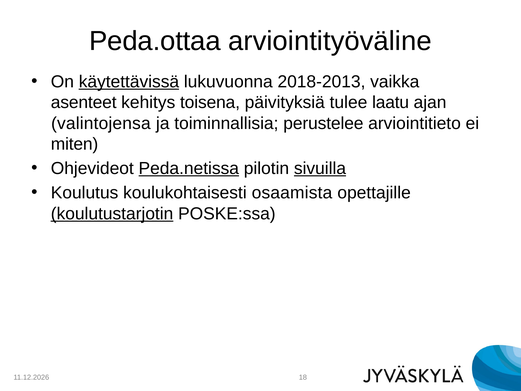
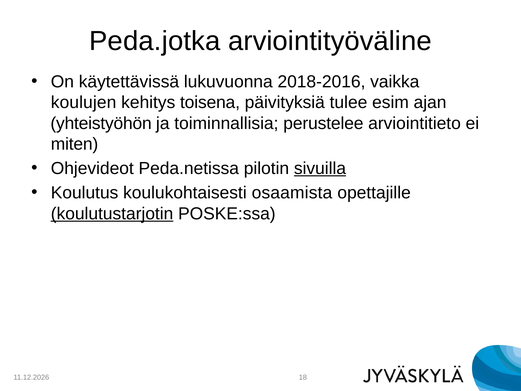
Peda.ottaa: Peda.ottaa -> Peda.jotka
käytettävissä underline: present -> none
2018-2013: 2018-2013 -> 2018-2016
asenteet: asenteet -> koulujen
laatu: laatu -> esim
valintojensa: valintojensa -> yhteistyöhön
Peda.netissa underline: present -> none
